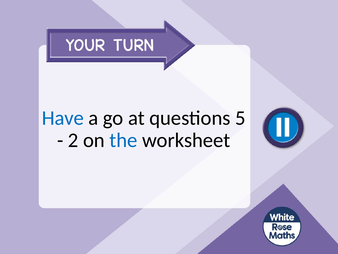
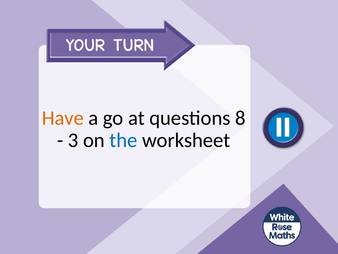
Have colour: blue -> orange
5: 5 -> 8
2: 2 -> 3
